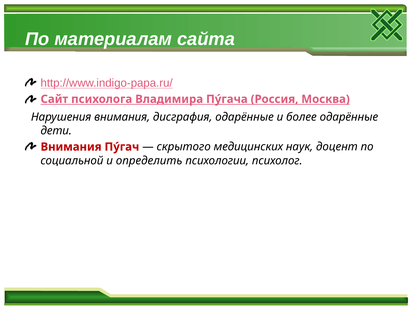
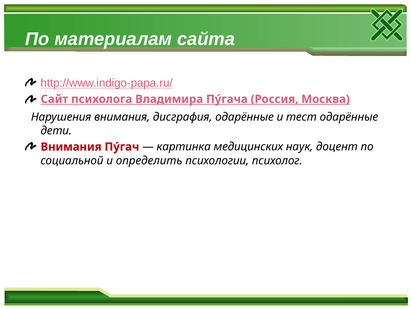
более: более -> тест
скрытого: скрытого -> картинка
